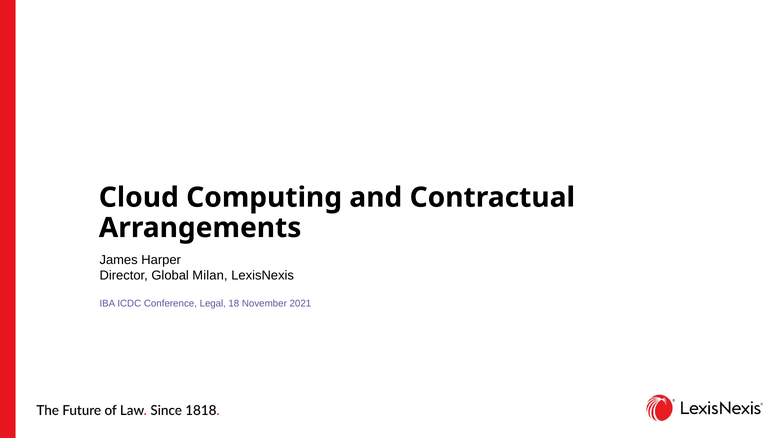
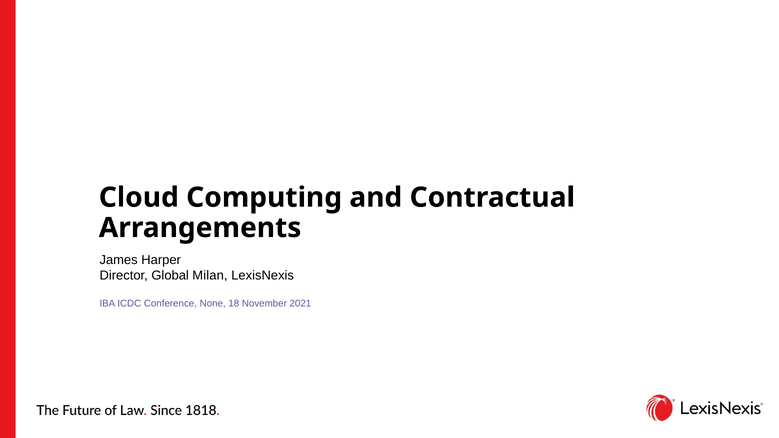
Legal: Legal -> None
